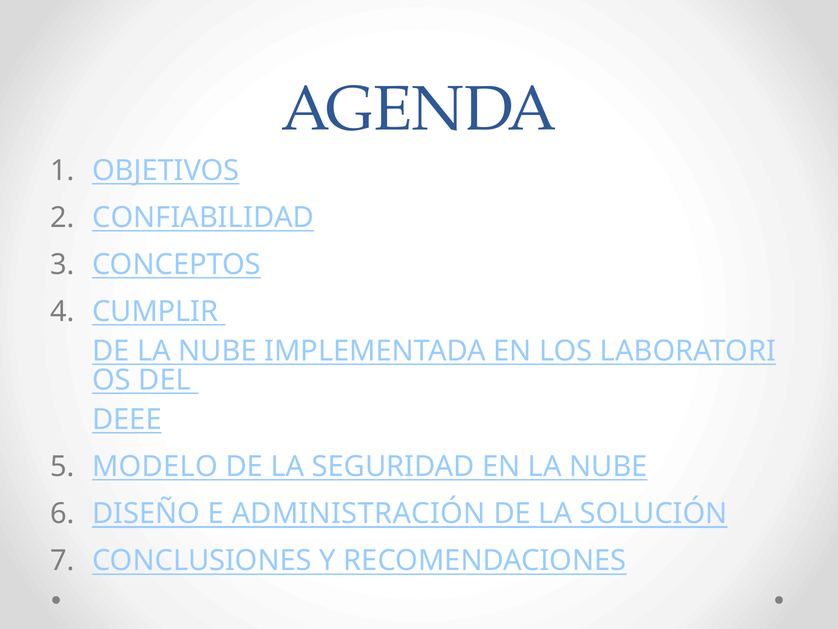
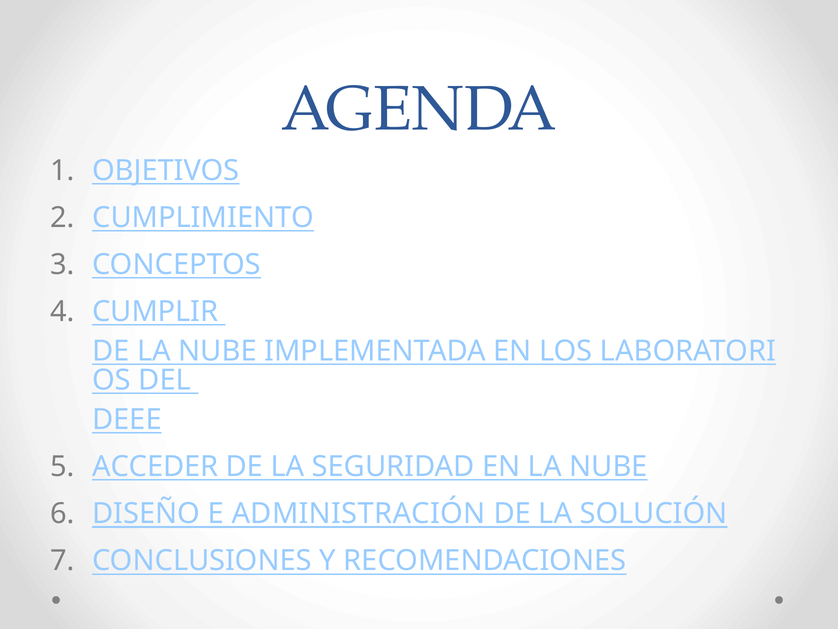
CONFIABILIDAD: CONFIABILIDAD -> CUMPLIMIENTO
MODELO: MODELO -> ACCEDER
